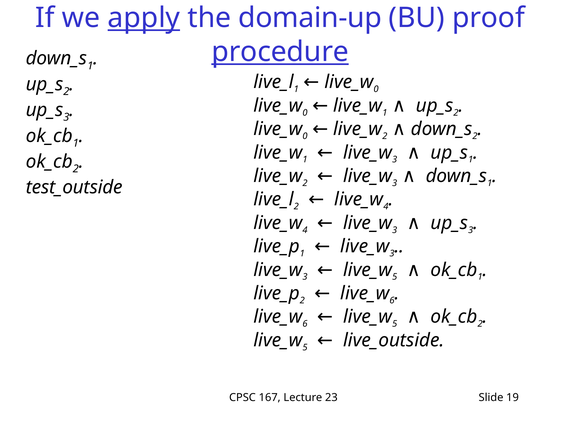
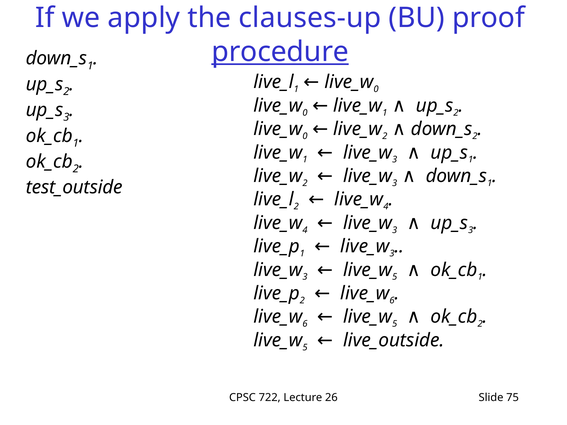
apply underline: present -> none
domain-up: domain-up -> clauses-up
167: 167 -> 722
23: 23 -> 26
19: 19 -> 75
